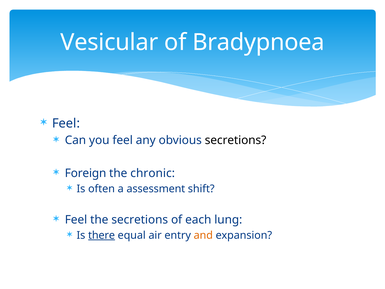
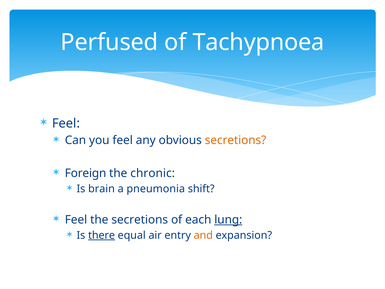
Vesicular: Vesicular -> Perfused
Bradypnoea: Bradypnoea -> Tachypnoea
secretions at (236, 140) colour: black -> orange
often: often -> brain
assessment: assessment -> pneumonia
lung underline: none -> present
